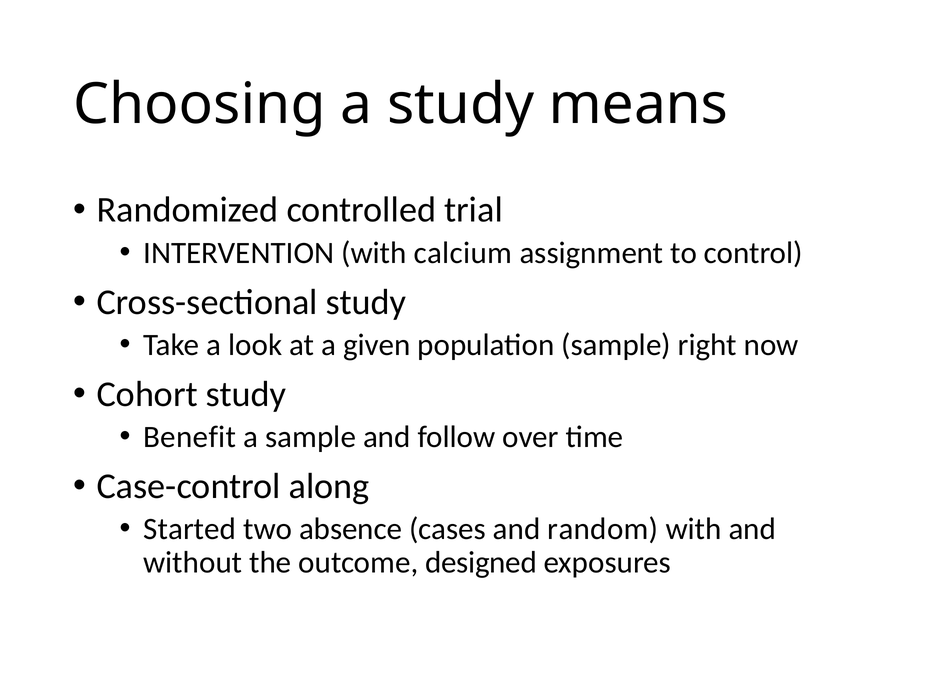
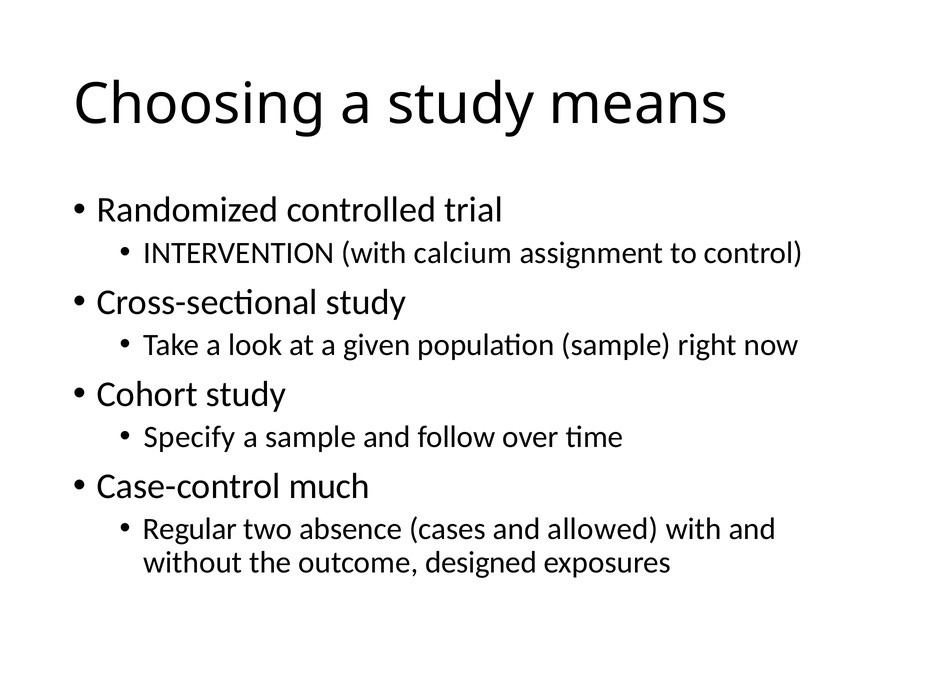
Benefit: Benefit -> Specify
along: along -> much
Started: Started -> Regular
random: random -> allowed
